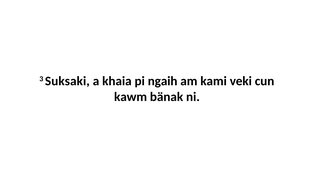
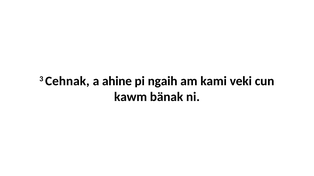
Suksaki: Suksaki -> Cehnak
khaia: khaia -> ahine
